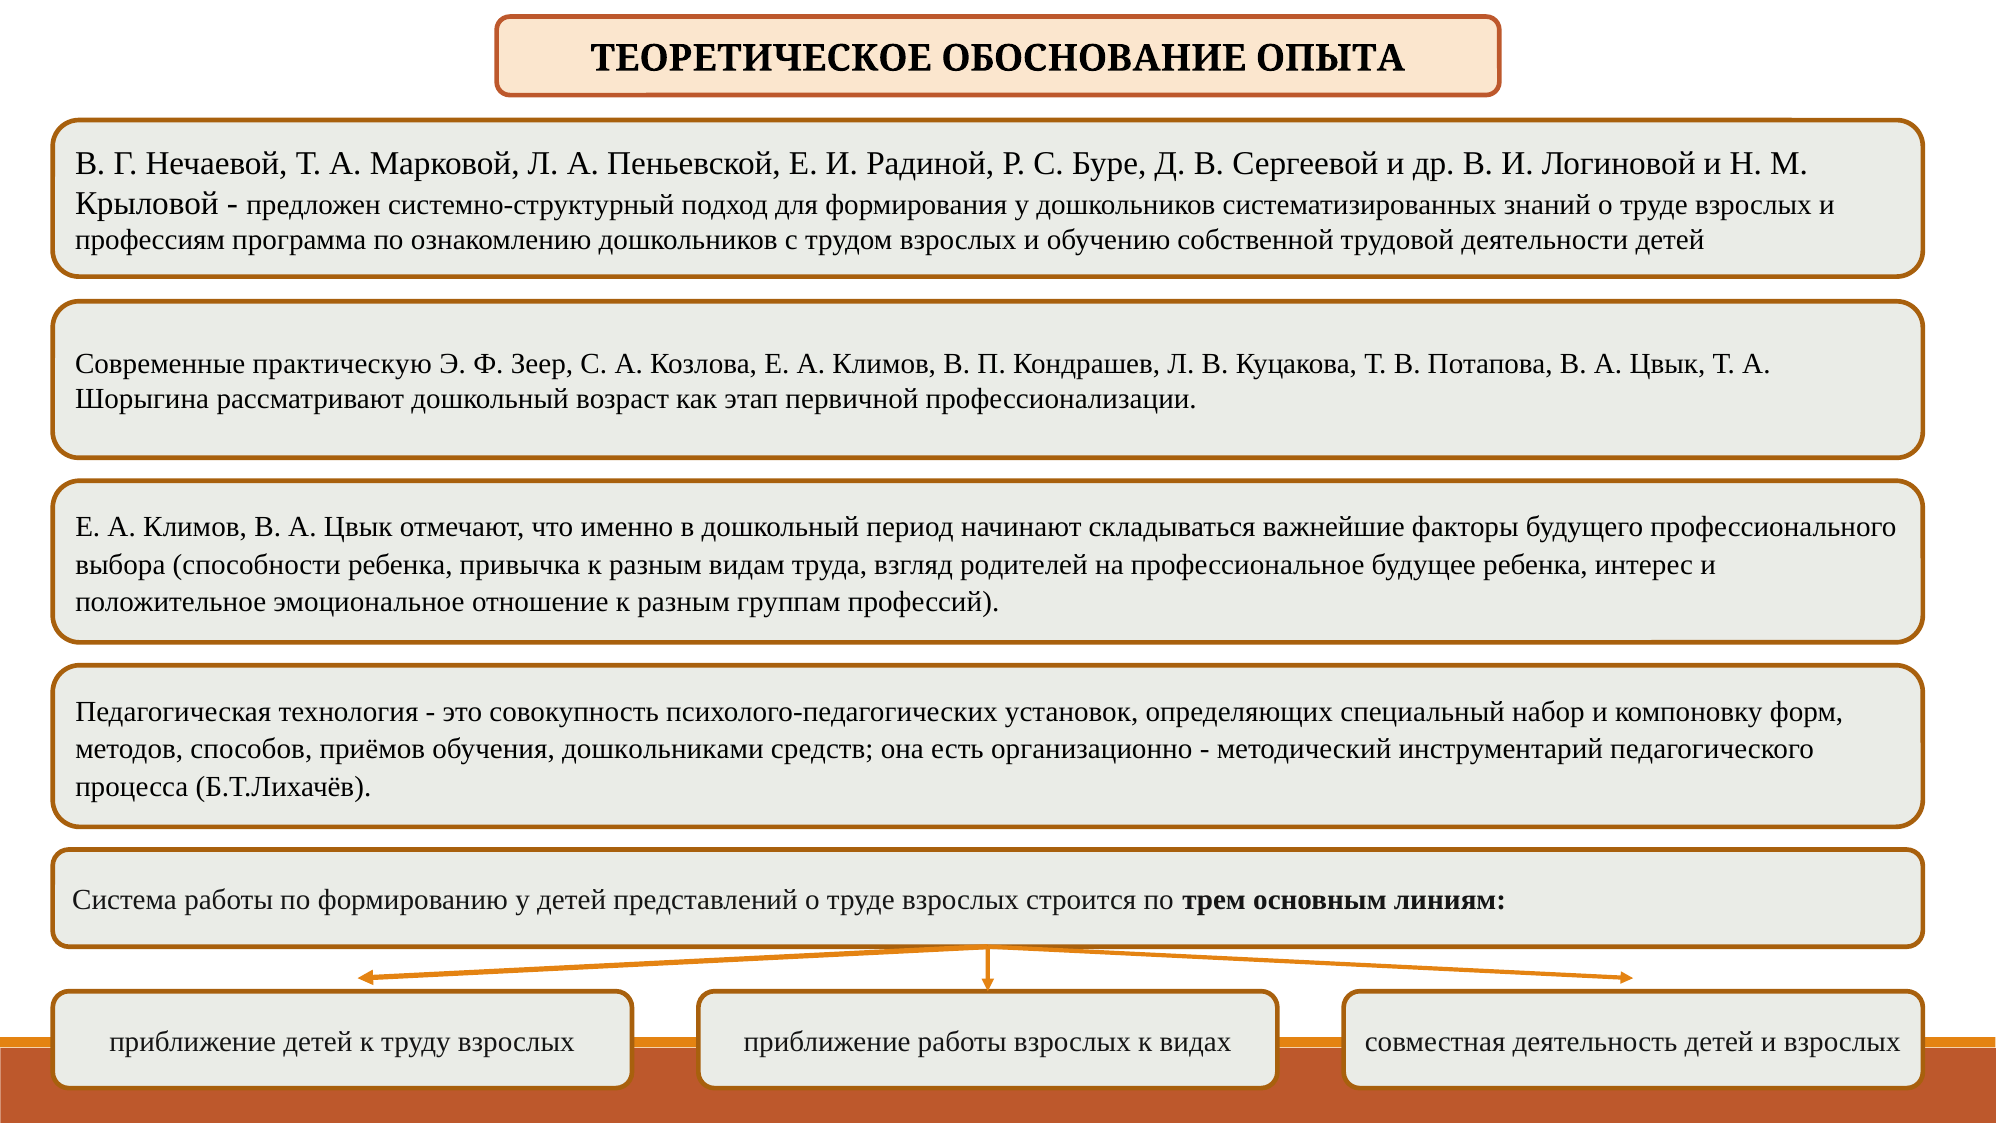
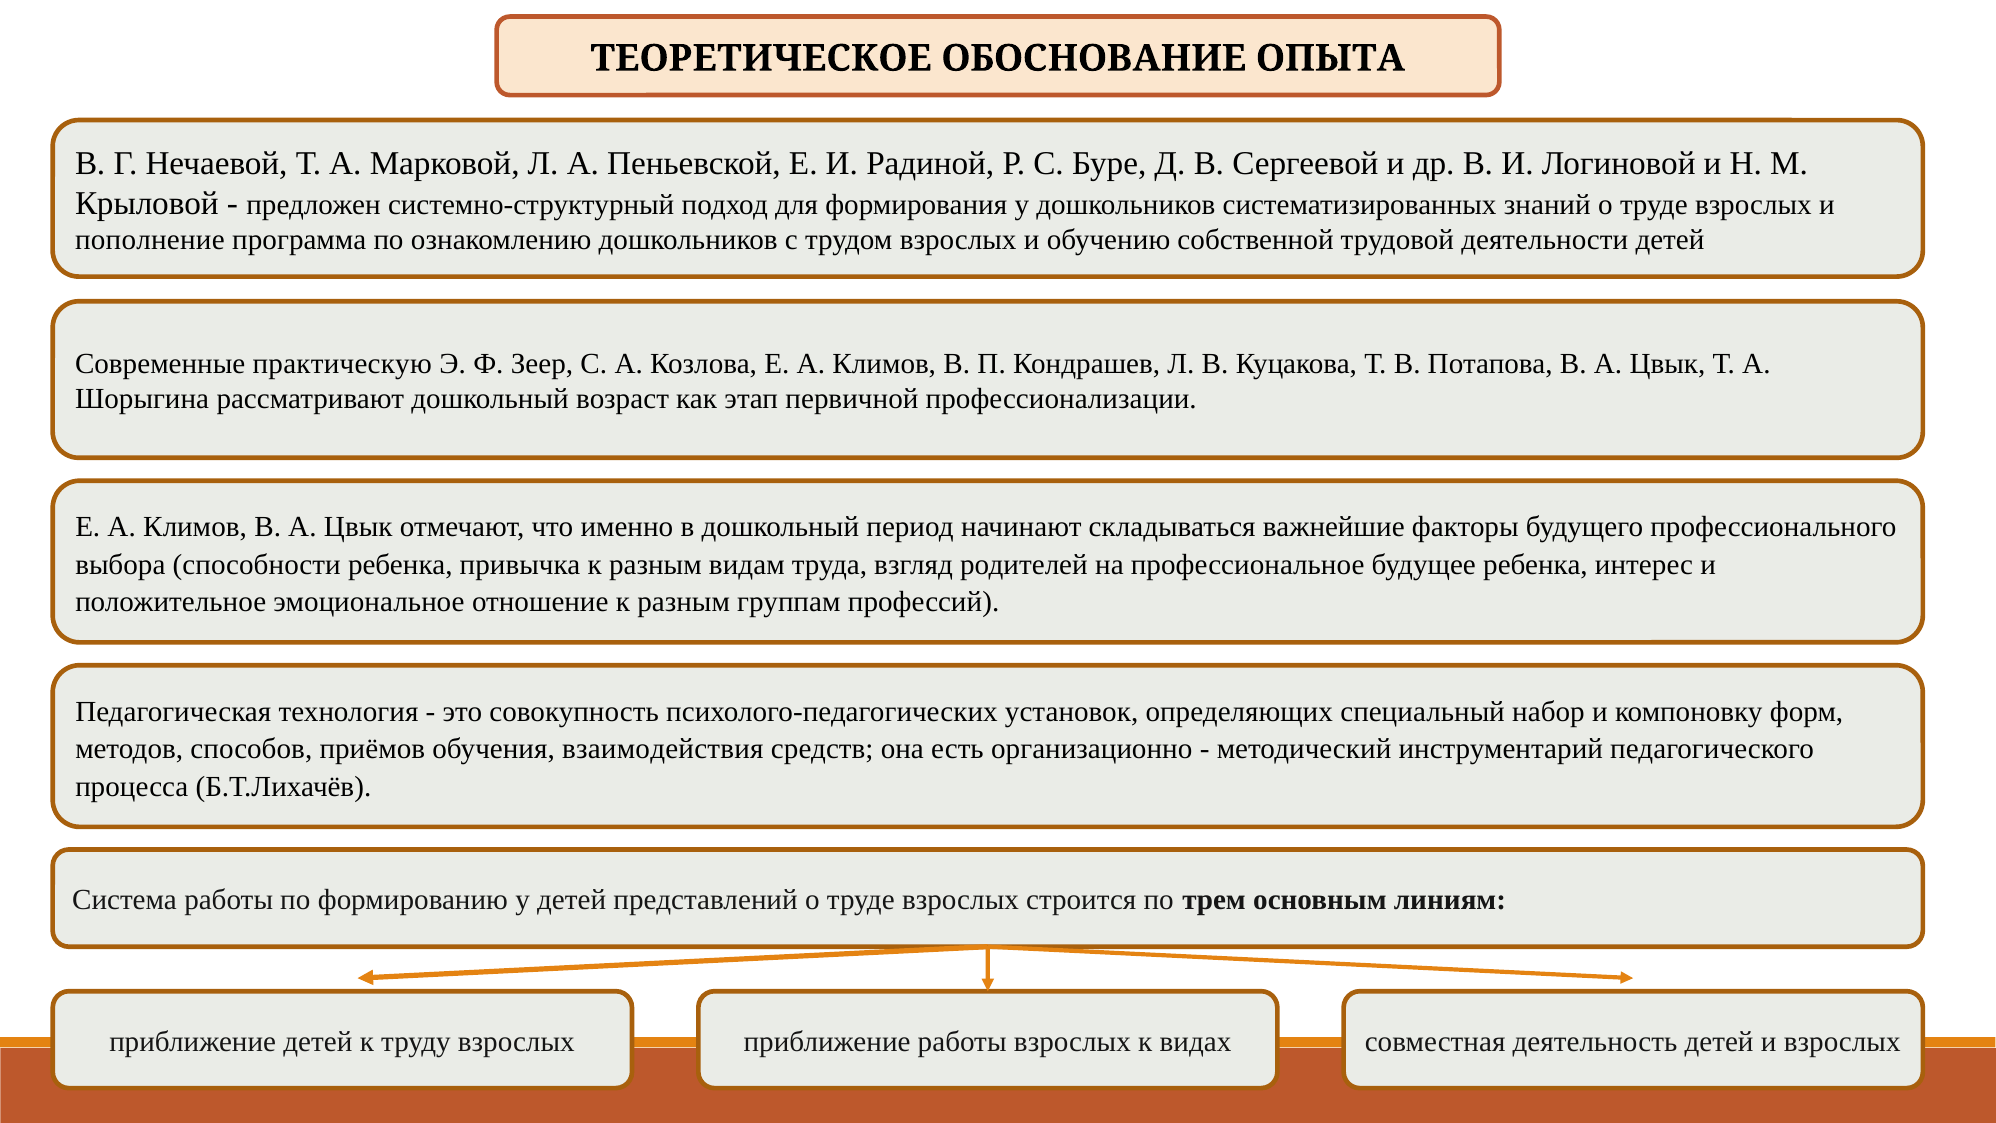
профессиям: профессиям -> пополнение
дошкольниками: дошкольниками -> взаимодействия
